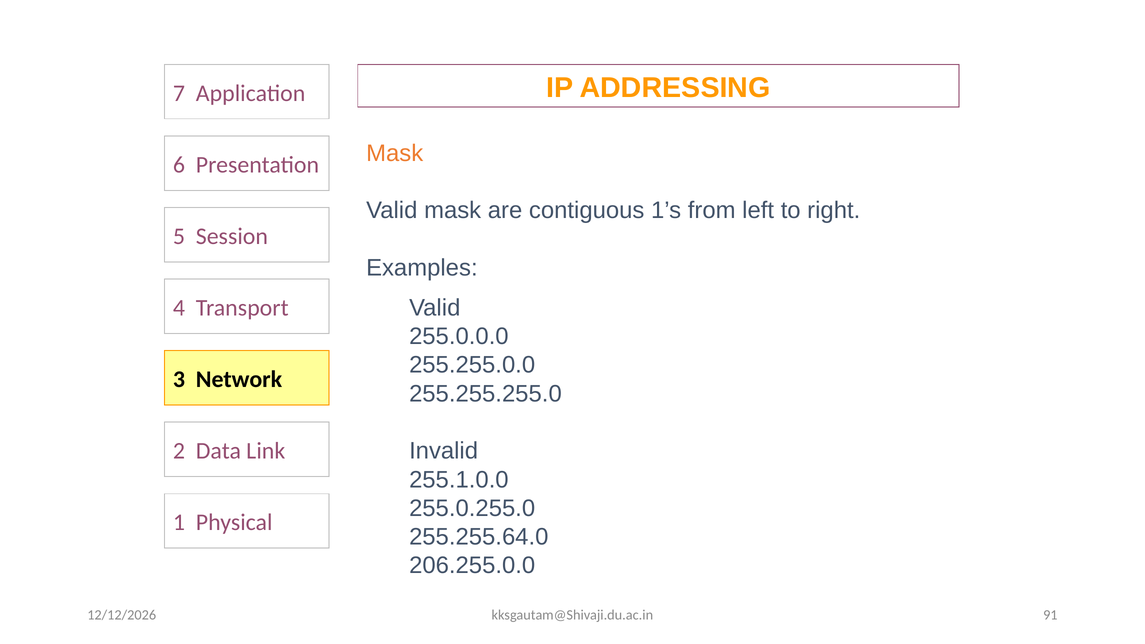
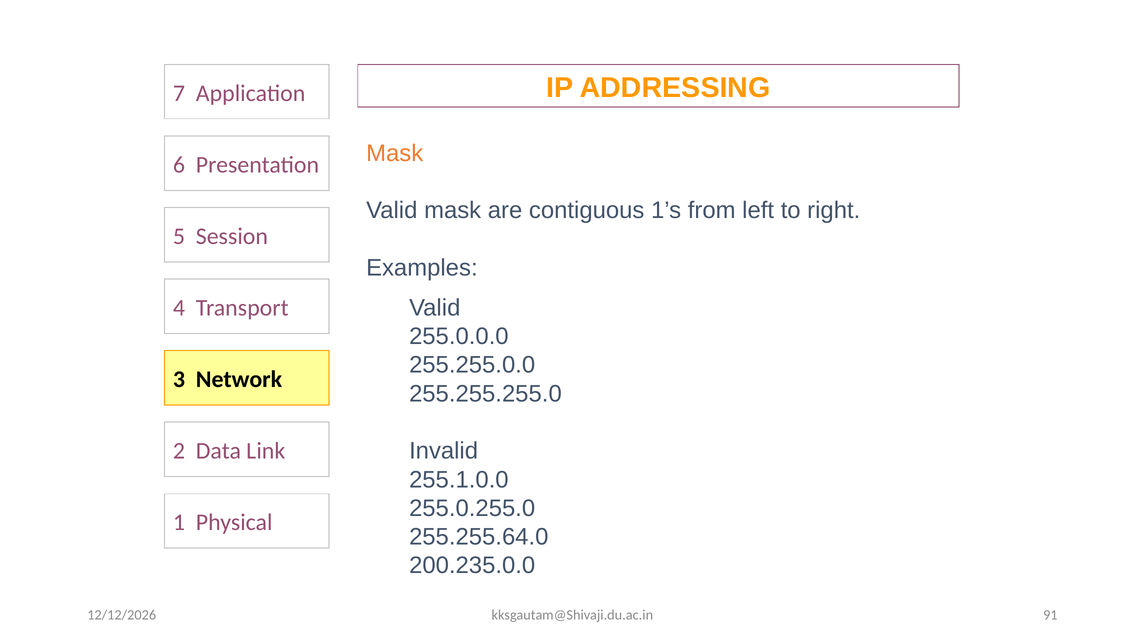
206.255.0.0: 206.255.0.0 -> 200.235.0.0
